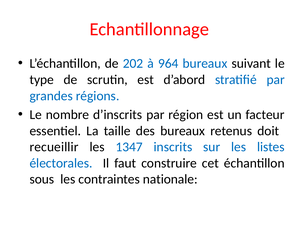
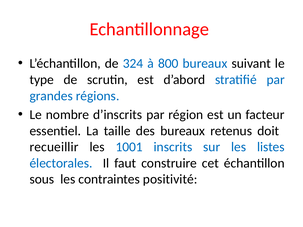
202: 202 -> 324
964: 964 -> 800
1347: 1347 -> 1001
nationale: nationale -> positivité
